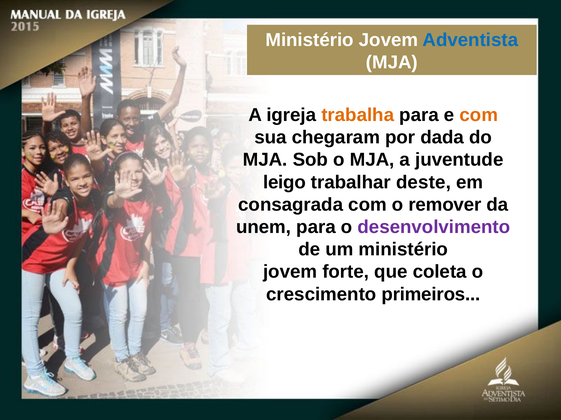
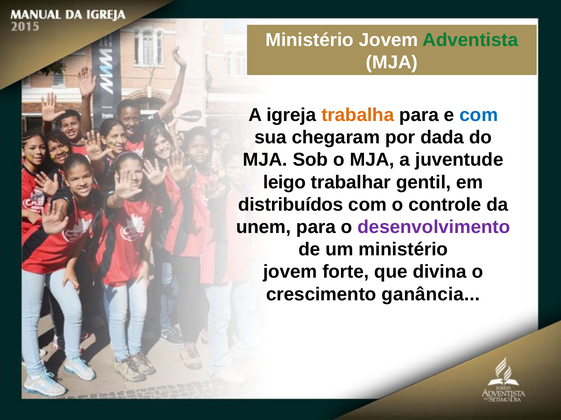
Adventista colour: blue -> green
com at (479, 115) colour: orange -> blue
deste: deste -> gentil
consagrada: consagrada -> distribuídos
remover: remover -> controle
coleta: coleta -> divina
primeiros: primeiros -> ganância
